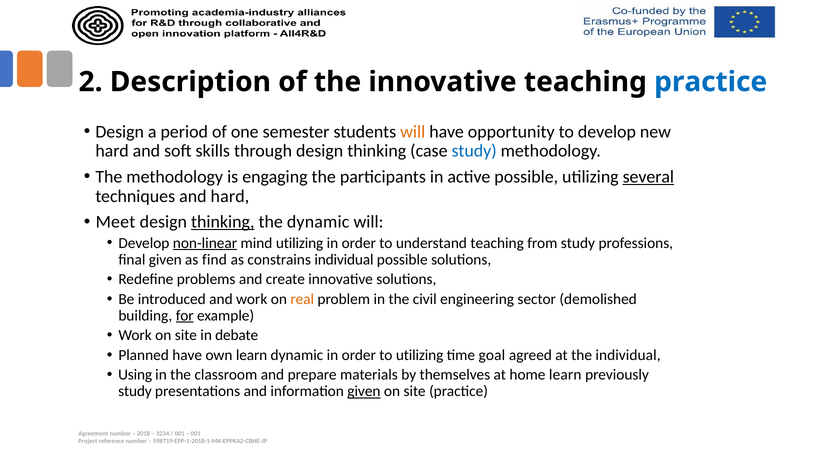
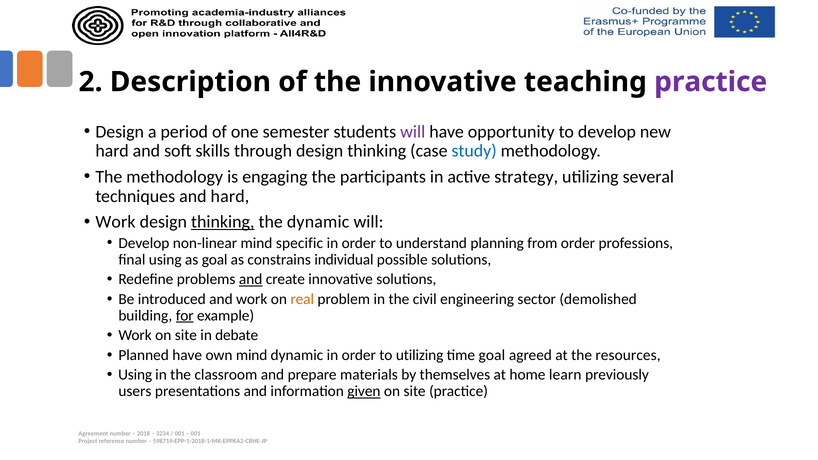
practice at (711, 82) colour: blue -> purple
will at (413, 132) colour: orange -> purple
active possible: possible -> strategy
several underline: present -> none
Meet at (115, 222): Meet -> Work
non-linear underline: present -> none
mind utilizing: utilizing -> specific
understand teaching: teaching -> planning
from study: study -> order
final given: given -> using
as find: find -> goal
and at (251, 279) underline: none -> present
own learn: learn -> mind
the individual: individual -> resources
study at (135, 392): study -> users
